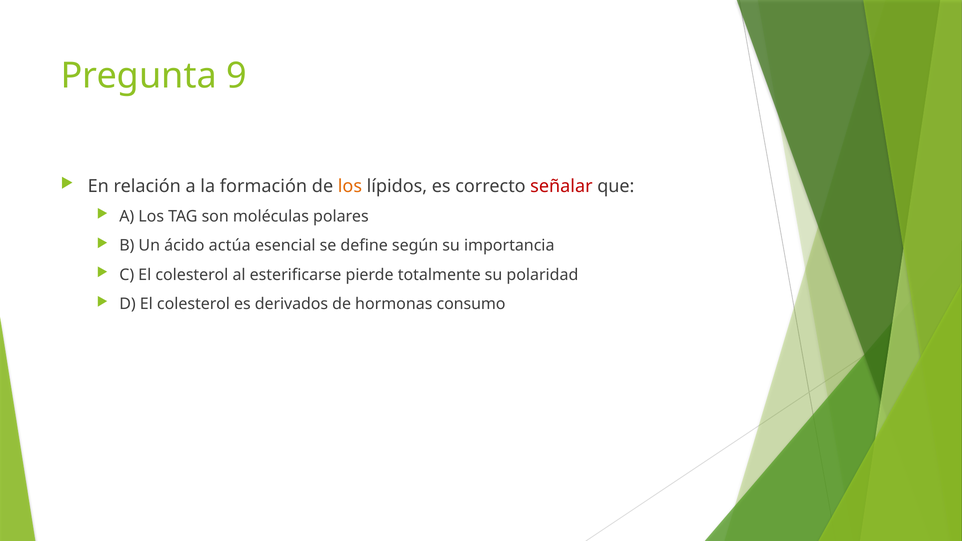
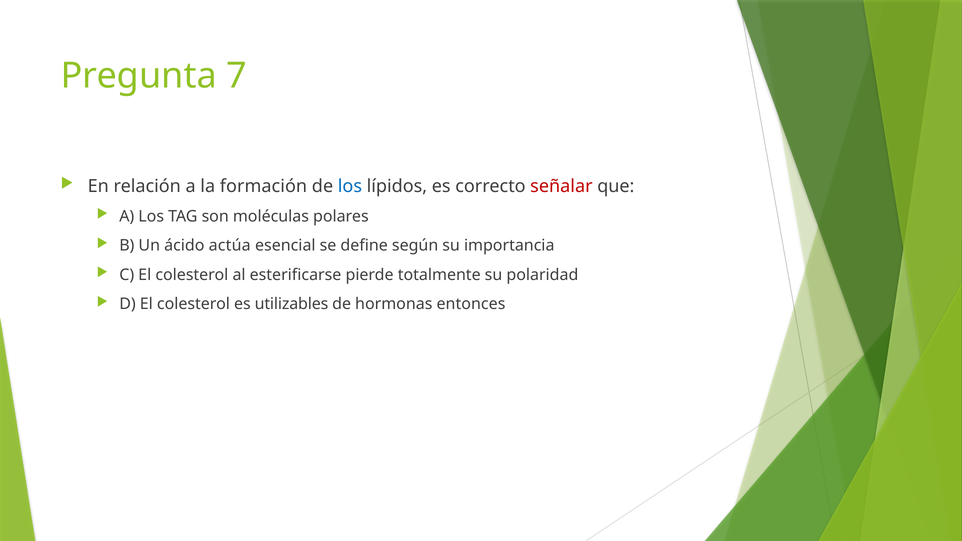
9: 9 -> 7
los at (350, 186) colour: orange -> blue
derivados: derivados -> utilizables
consumo: consumo -> entonces
